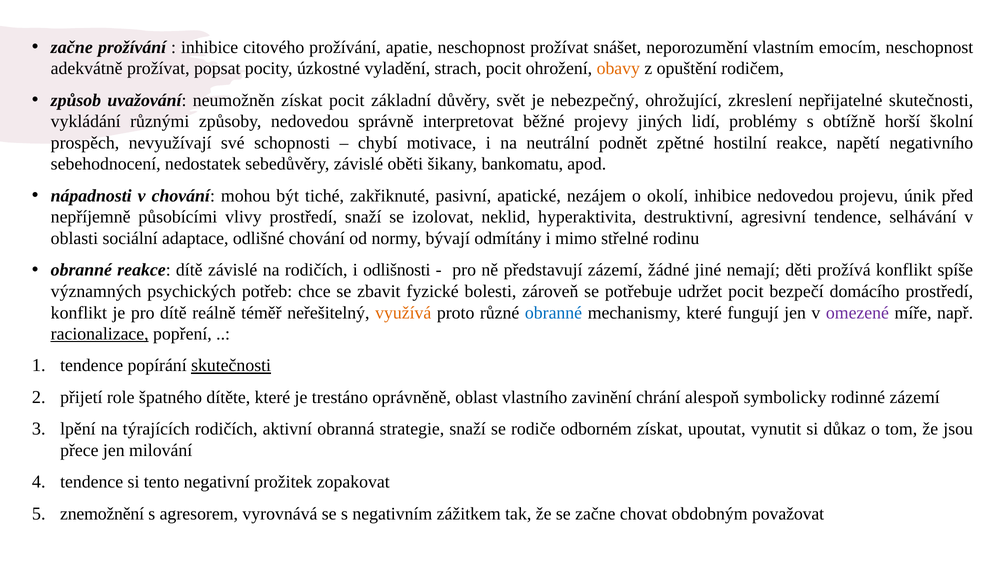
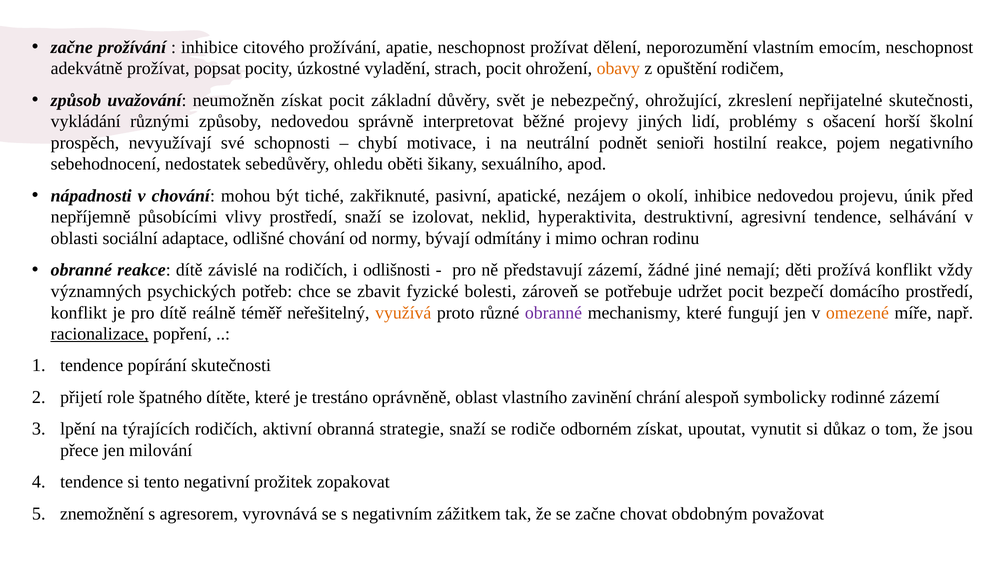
snášet: snášet -> dělení
obtížně: obtížně -> ošacení
zpětné: zpětné -> senioři
napětí: napětí -> pojem
sebedůvěry závislé: závislé -> ohledu
bankomatu: bankomatu -> sexuálního
střelné: střelné -> ochran
spíše: spíše -> vždy
obranné at (554, 313) colour: blue -> purple
omezené colour: purple -> orange
skutečnosti at (231, 366) underline: present -> none
